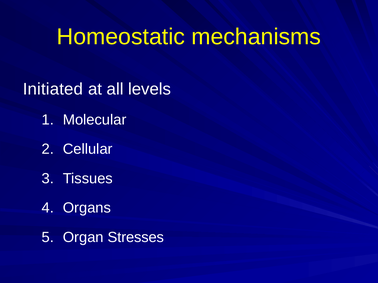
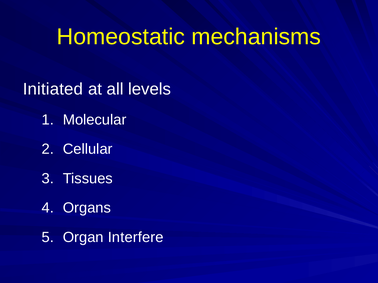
Stresses: Stresses -> Interfere
